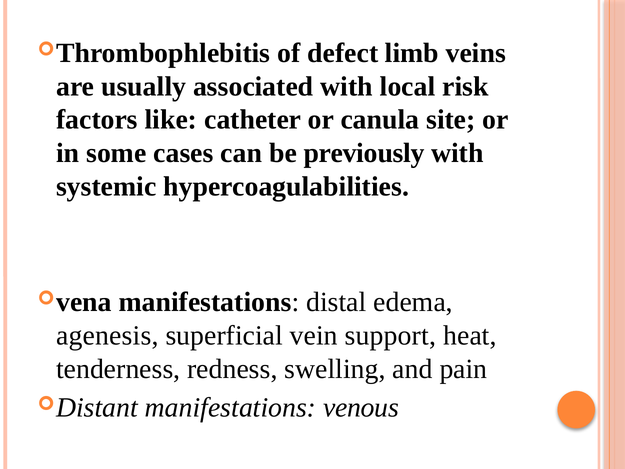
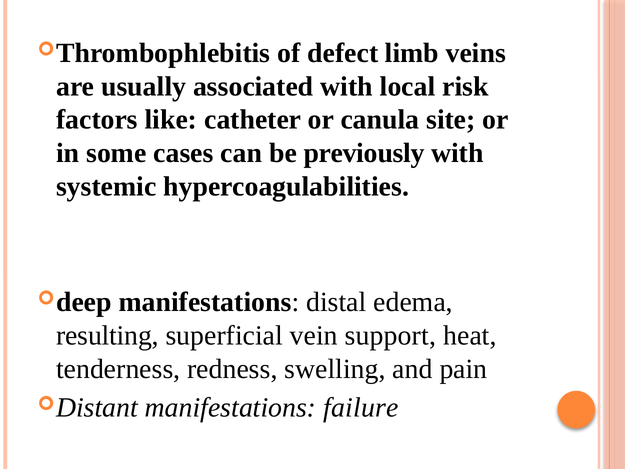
vena: vena -> deep
agenesis: agenesis -> resulting
venous: venous -> failure
